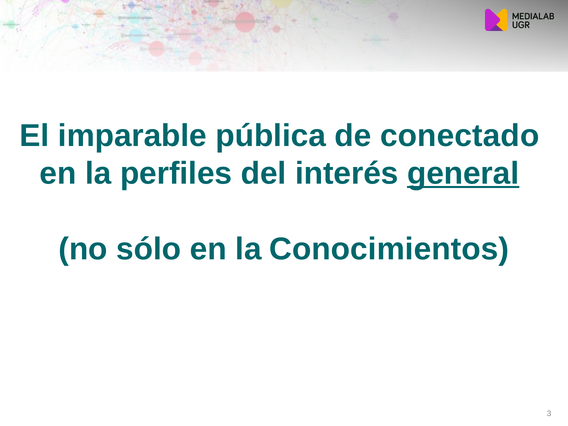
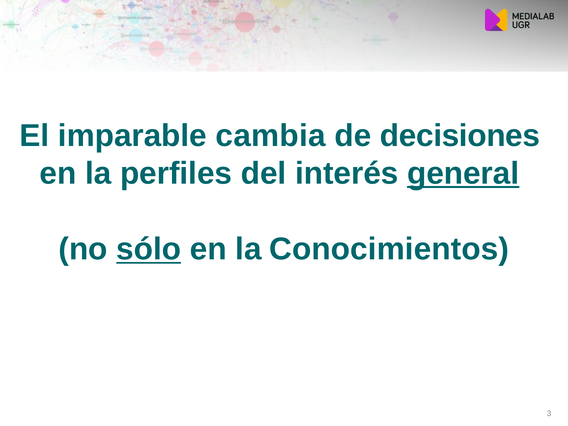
pública: pública -> cambia
conectado: conectado -> decisiones
sólo underline: none -> present
